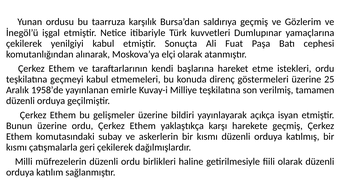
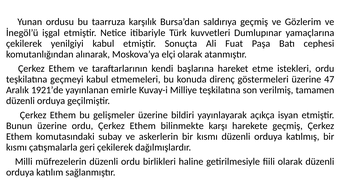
25: 25 -> 47
1958’de: 1958’de -> 1921’de
yaklaştıkça: yaklaştıkça -> bilinmekte
